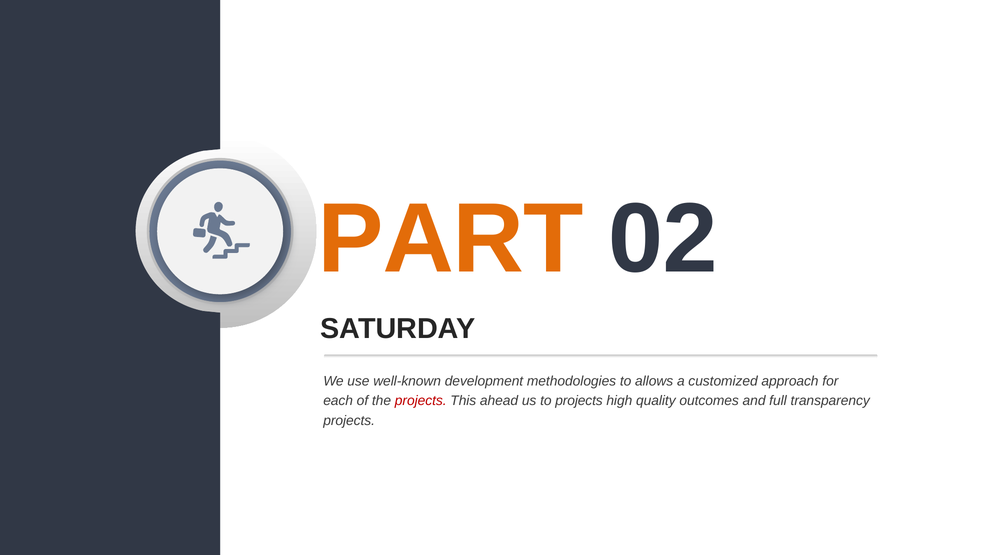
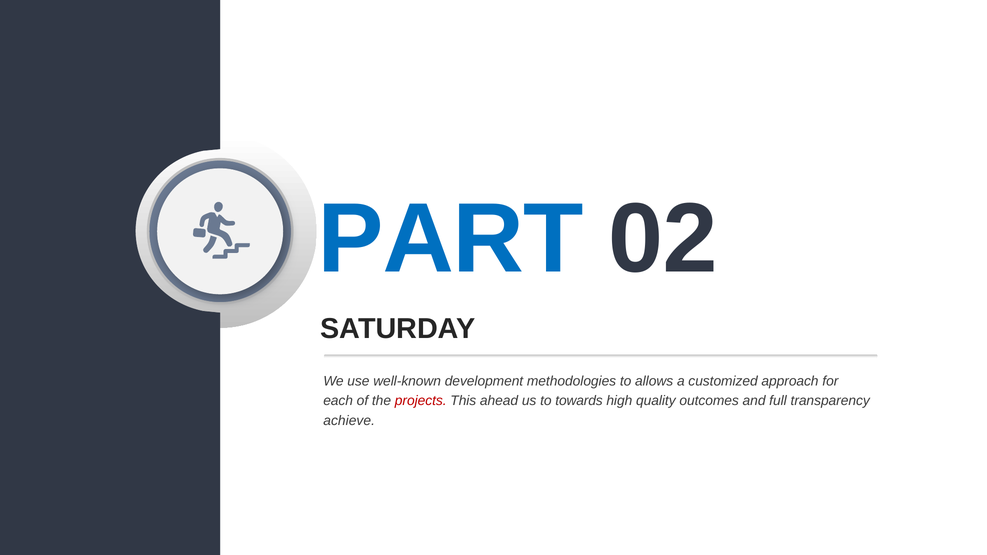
PART colour: orange -> blue
to projects: projects -> towards
projects at (349, 421): projects -> achieve
